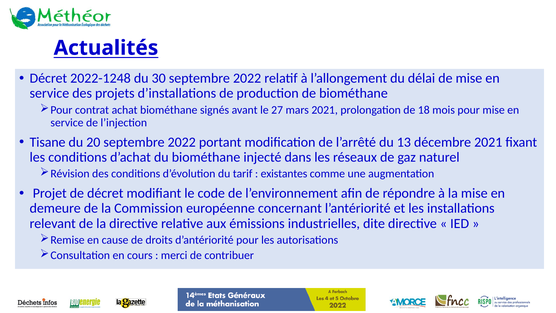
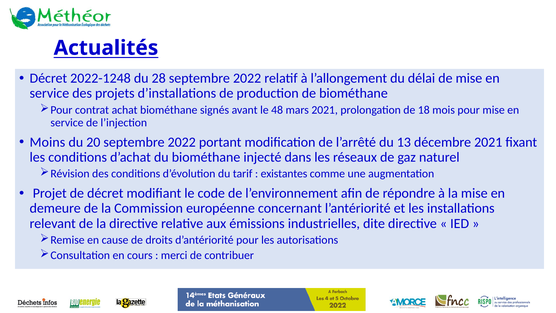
30: 30 -> 28
27: 27 -> 48
Tisane: Tisane -> Moins
